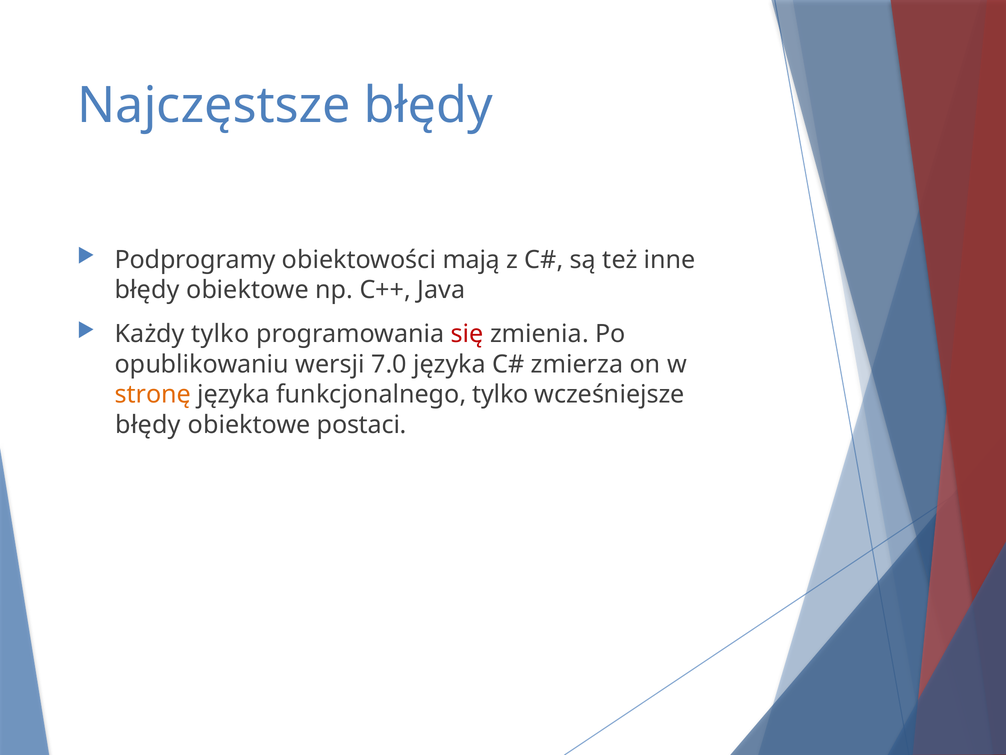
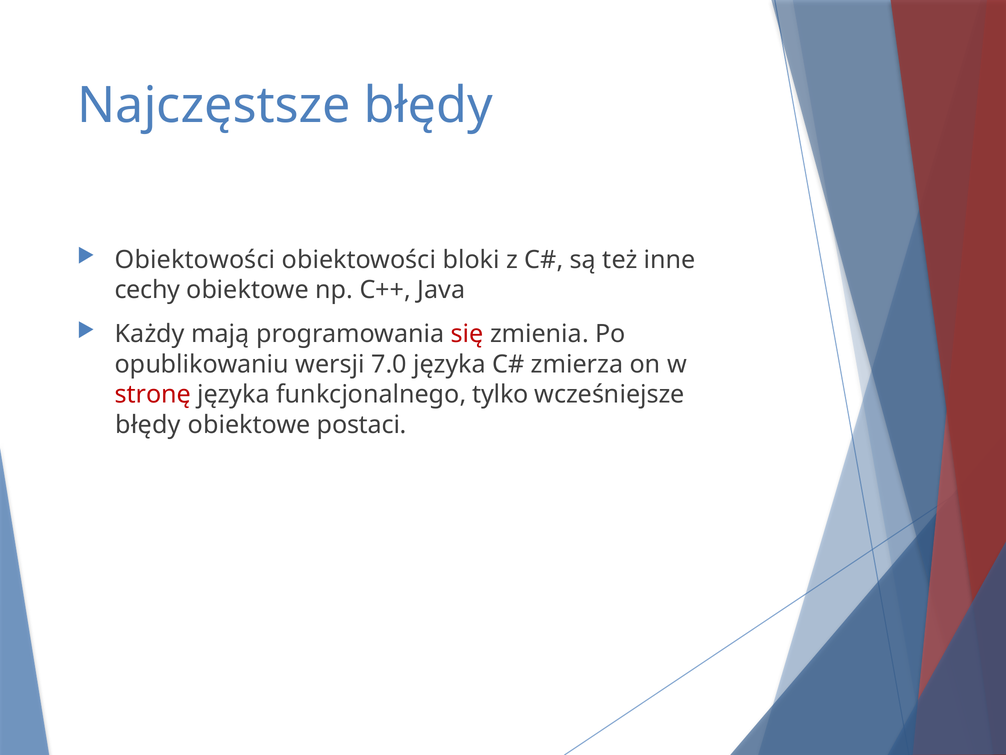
Podprogramy at (195, 260): Podprogramy -> Obiektowości
mają: mają -> bloki
błędy at (147, 290): błędy -> cechy
Każdy tylko: tylko -> mają
stronę colour: orange -> red
